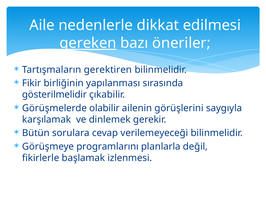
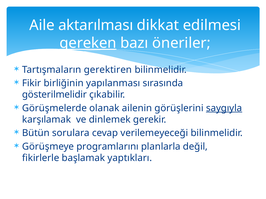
nedenlerle: nedenlerle -> aktarılması
olabilir: olabilir -> olanak
saygıyla underline: none -> present
izlenmesi: izlenmesi -> yaptıkları
